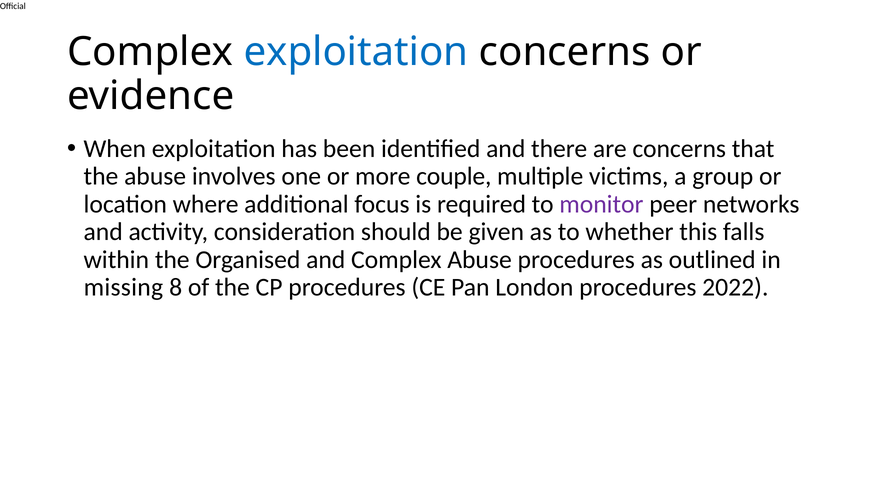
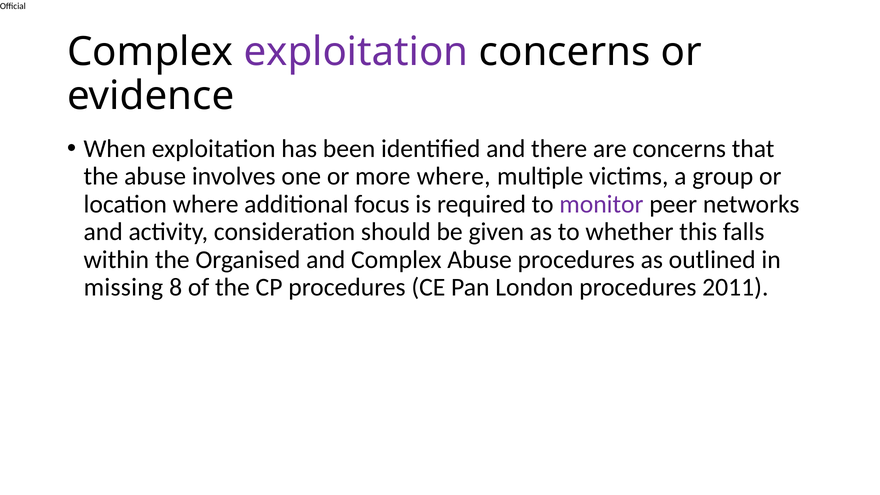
exploitation at (356, 52) colour: blue -> purple
more couple: couple -> where
2022: 2022 -> 2011
